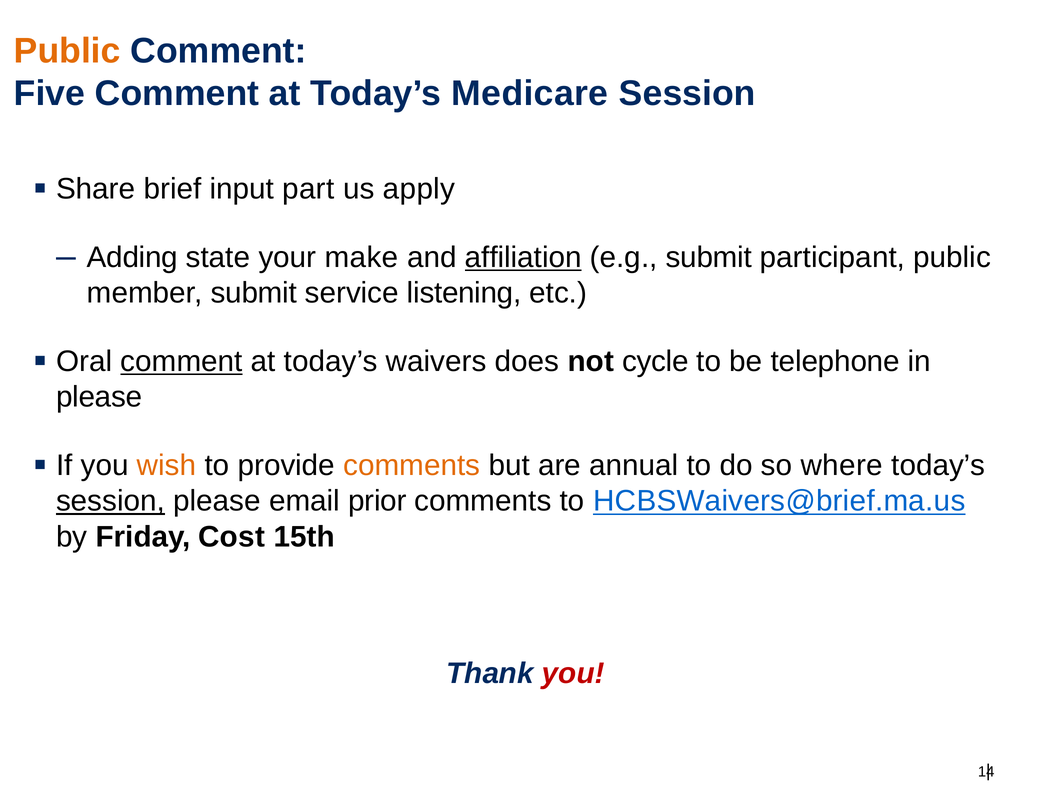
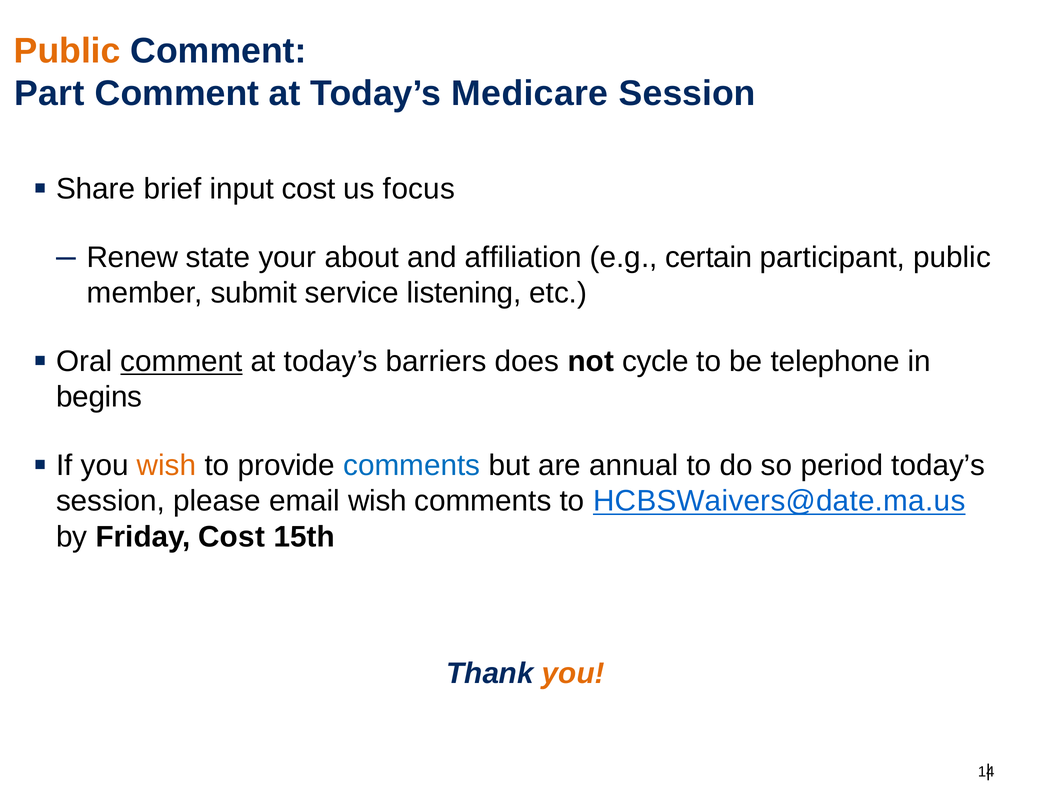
Five: Five -> Part
input part: part -> cost
apply: apply -> focus
Adding: Adding -> Renew
make: make -> about
affiliation underline: present -> none
e.g submit: submit -> certain
waivers: waivers -> barriers
please at (99, 397): please -> begins
comments at (412, 465) colour: orange -> blue
where: where -> period
session at (111, 501) underline: present -> none
email prior: prior -> wish
HCBSWaivers@brief.ma.us: HCBSWaivers@brief.ma.us -> HCBSWaivers@date.ma.us
you at (573, 673) colour: red -> orange
